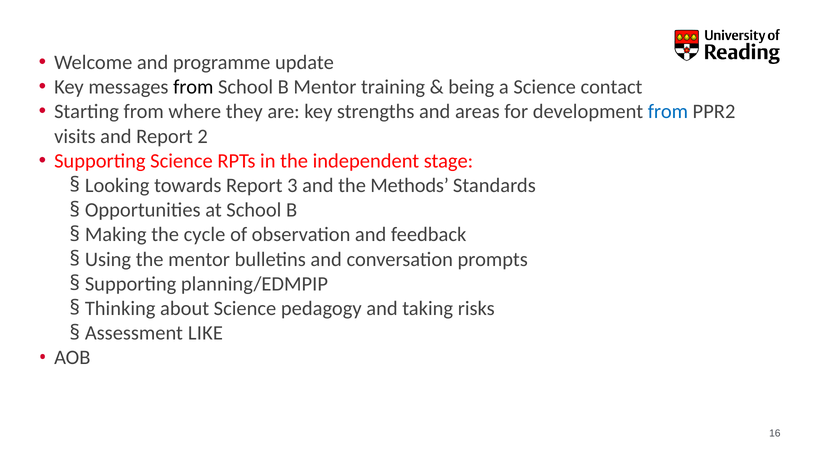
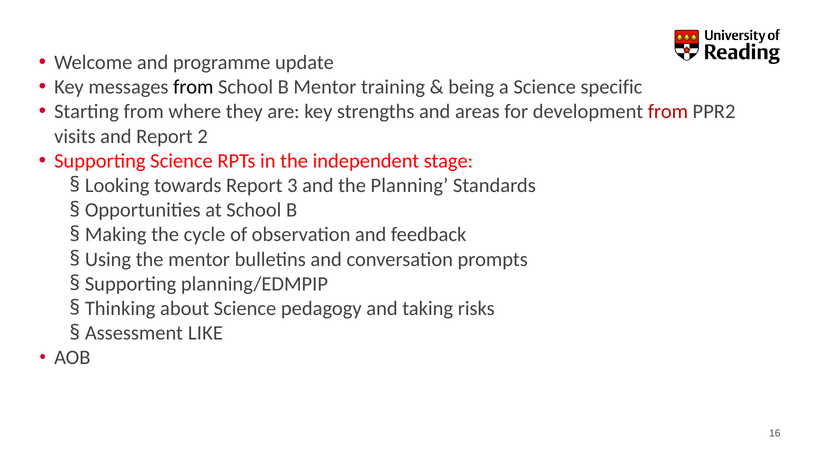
contact: contact -> specific
from at (668, 112) colour: blue -> red
Methods: Methods -> Planning
